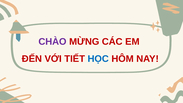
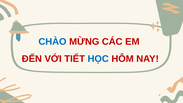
CHÀO colour: purple -> blue
